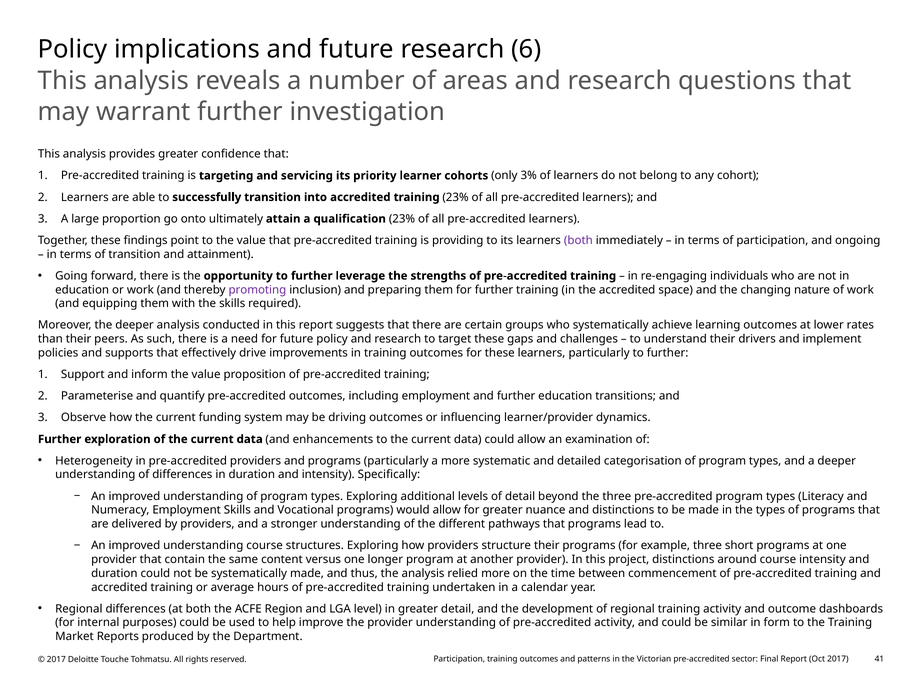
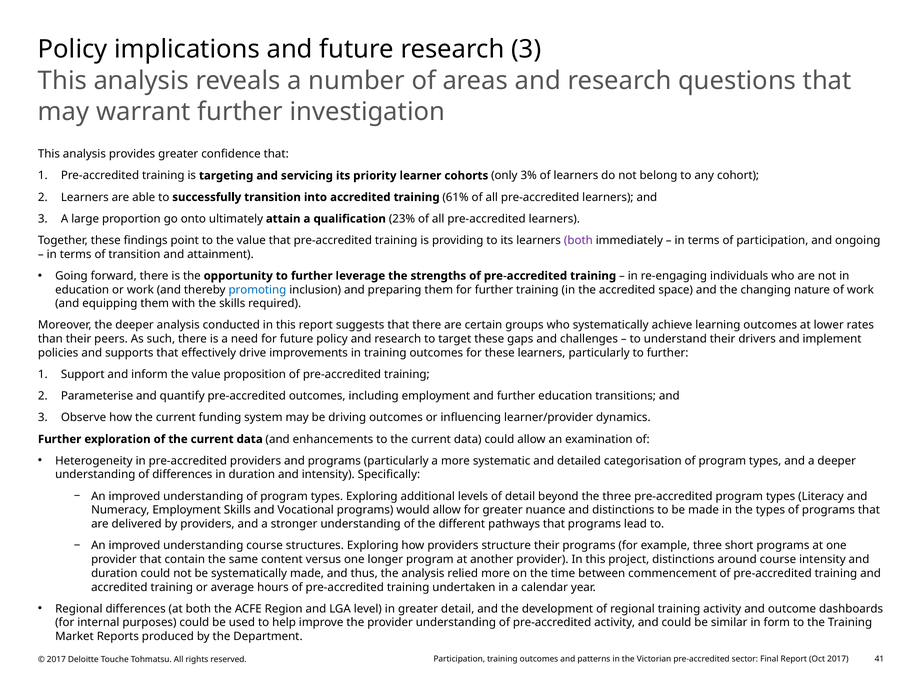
research 6: 6 -> 3
training 23%: 23% -> 61%
promoting colour: purple -> blue
